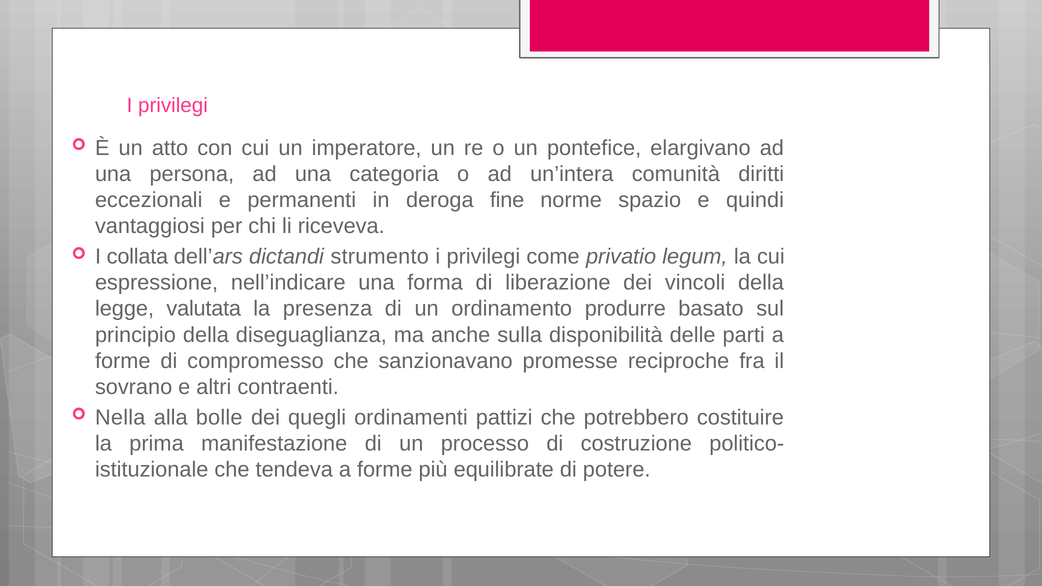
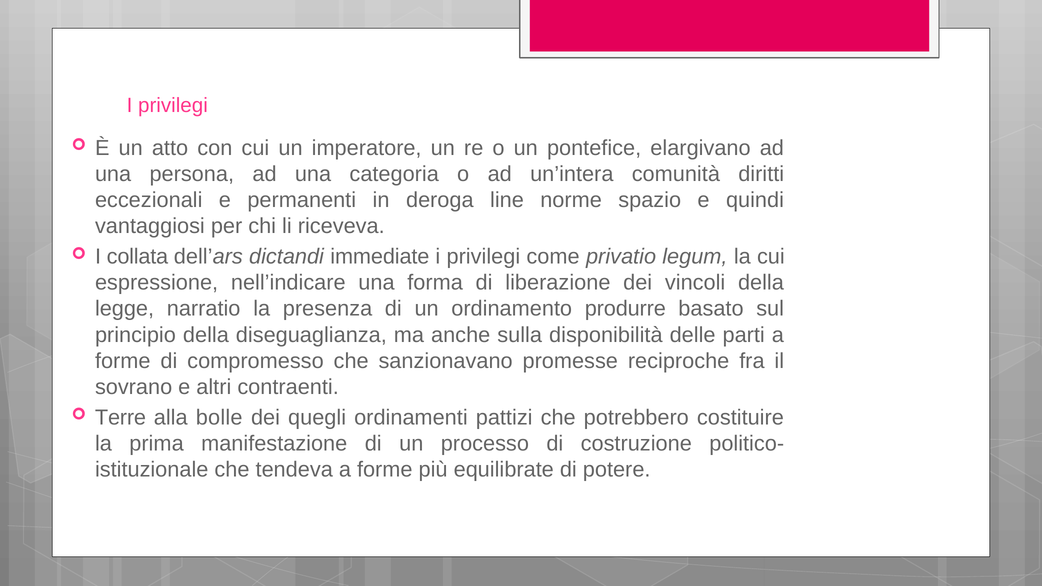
fine: fine -> line
strumento: strumento -> immediate
valutata: valutata -> narratio
Nella: Nella -> Terre
